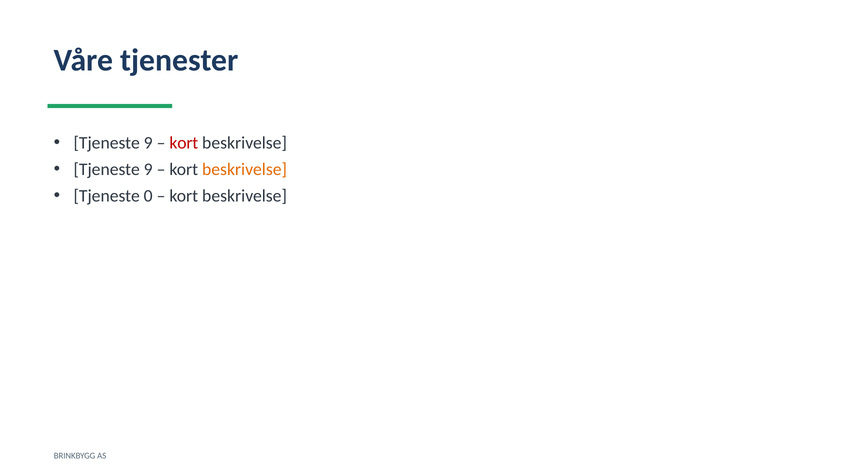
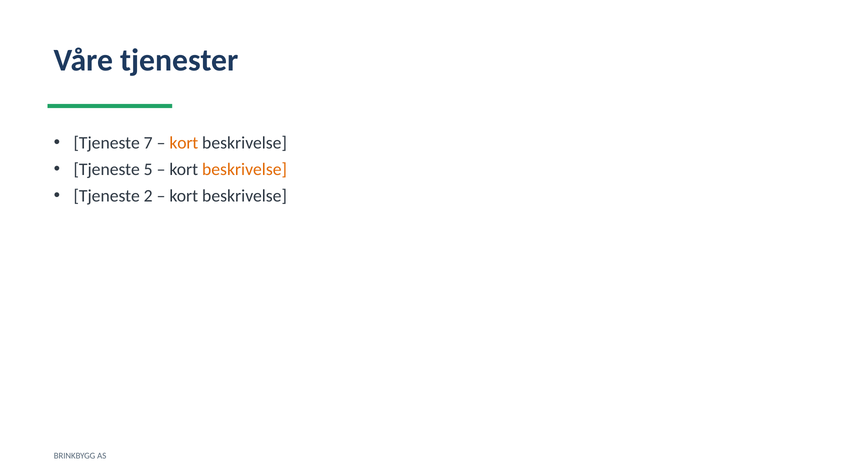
9 at (148, 143): 9 -> 7
kort at (184, 143) colour: red -> orange
9 at (148, 170): 9 -> 5
0: 0 -> 2
